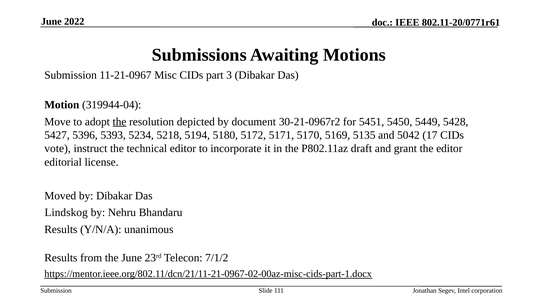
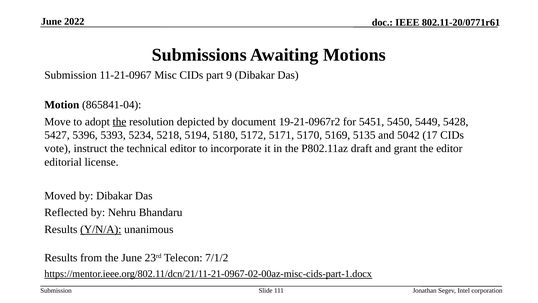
3: 3 -> 9
319944-04: 319944-04 -> 865841-04
30-21-0967r2: 30-21-0967r2 -> 19-21-0967r2
Lindskog: Lindskog -> Reflected
Y/N/A underline: none -> present
